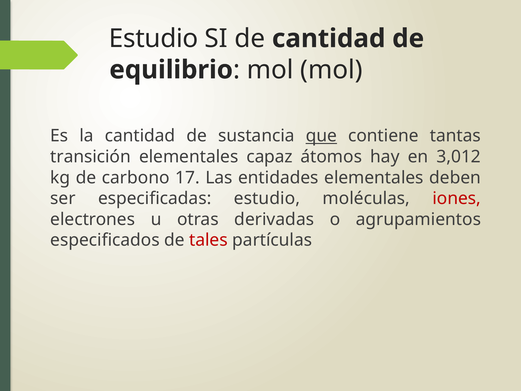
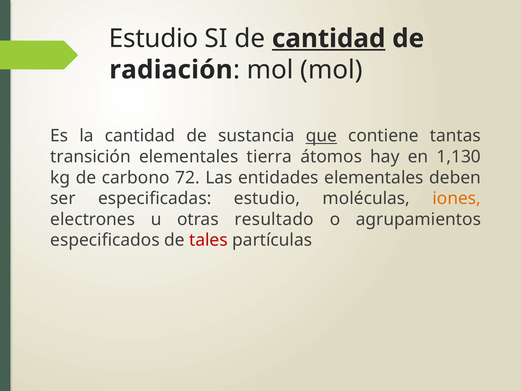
cantidad at (329, 38) underline: none -> present
equilibrio: equilibrio -> radiación
capaz: capaz -> tierra
3,012: 3,012 -> 1,130
17: 17 -> 72
iones colour: red -> orange
derivadas: derivadas -> resultado
